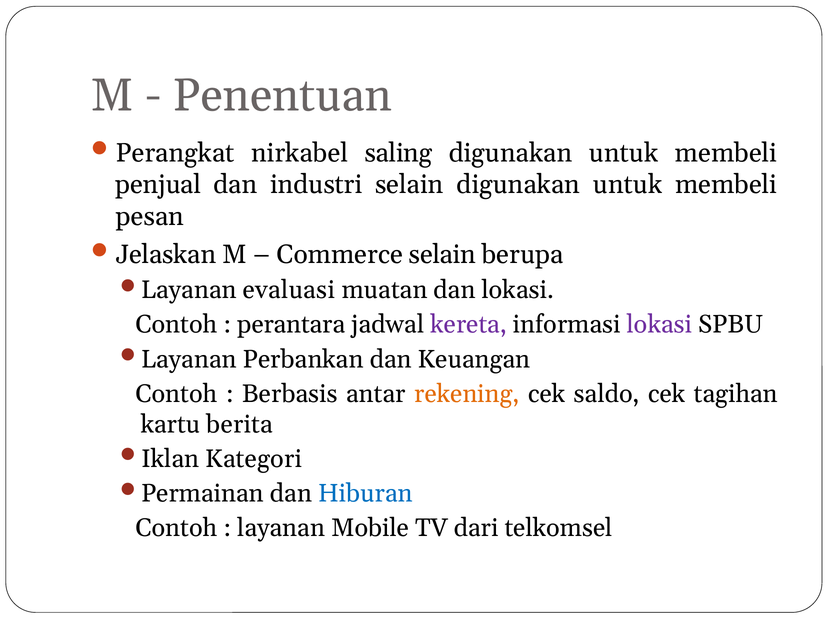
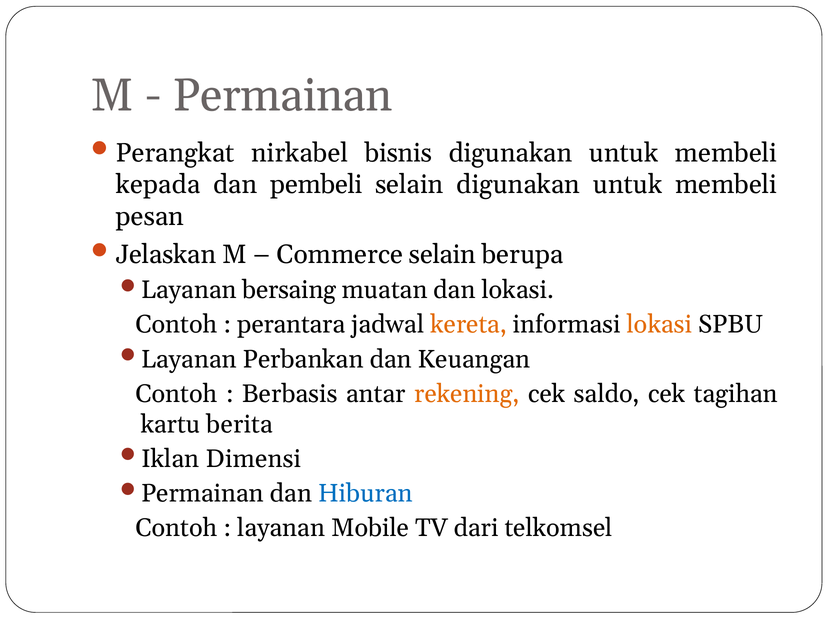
Penentuan at (282, 96): Penentuan -> Permainan
saling: saling -> bisnis
penjual: penjual -> kepada
industri: industri -> pembeli
evaluasi: evaluasi -> bersaing
kereta colour: purple -> orange
lokasi at (659, 325) colour: purple -> orange
Kategori: Kategori -> Dimensi
